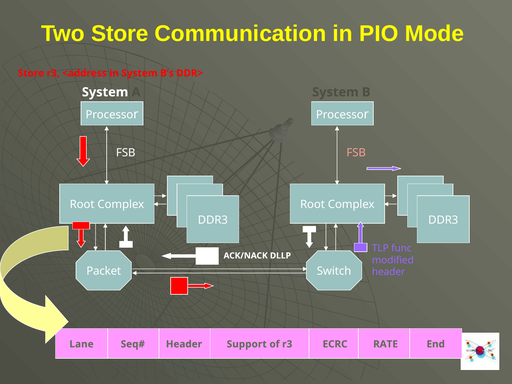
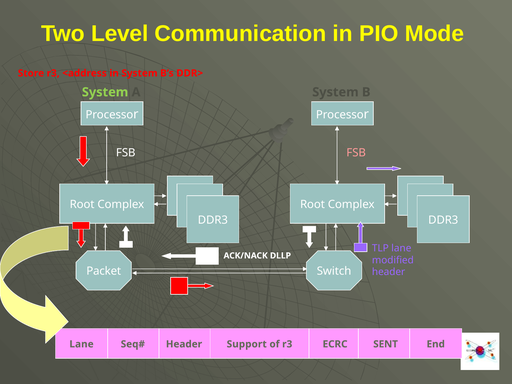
Two Store: Store -> Level
System at (105, 92) colour: white -> light green
TLP func: func -> lane
RATE: RATE -> SENT
